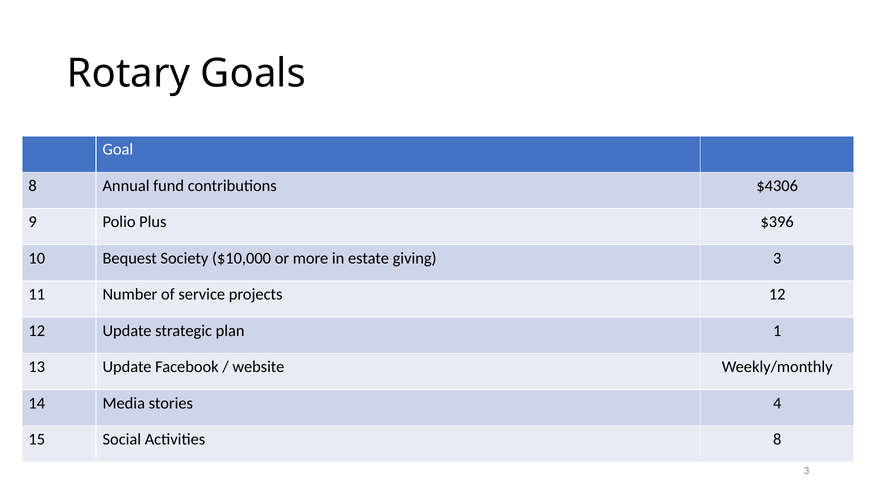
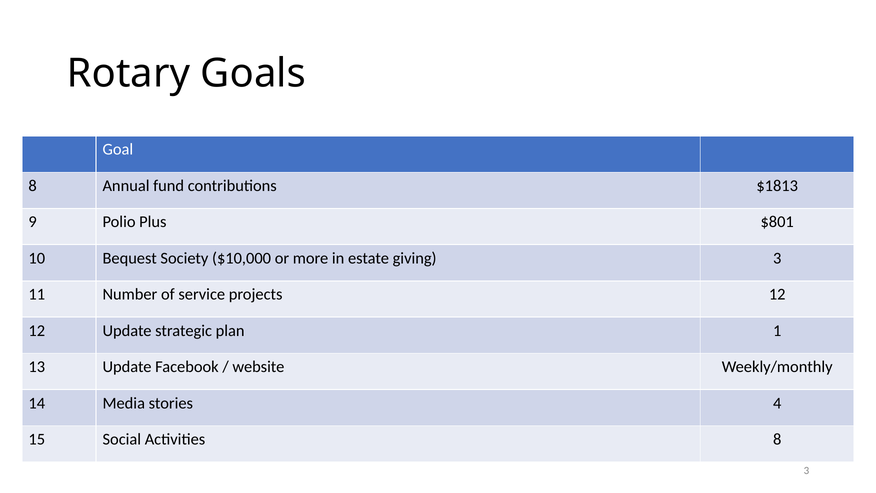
$4306: $4306 -> $1813
$396: $396 -> $801
